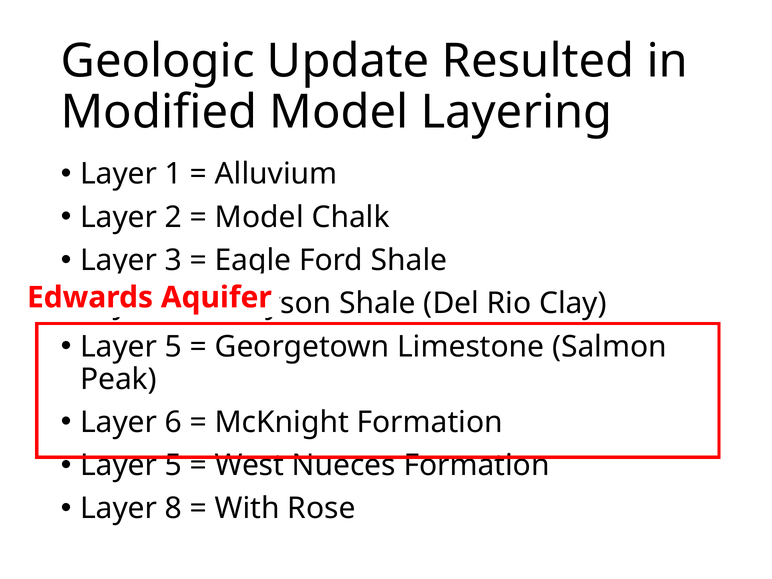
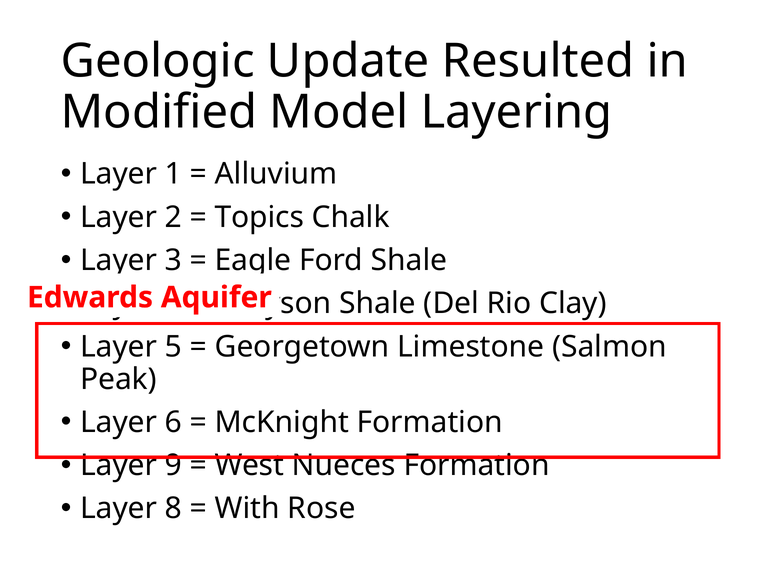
Model at (259, 217): Model -> Topics
5 at (173, 465): 5 -> 9
